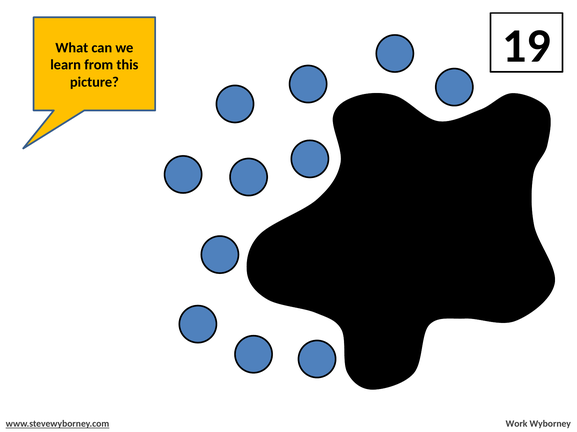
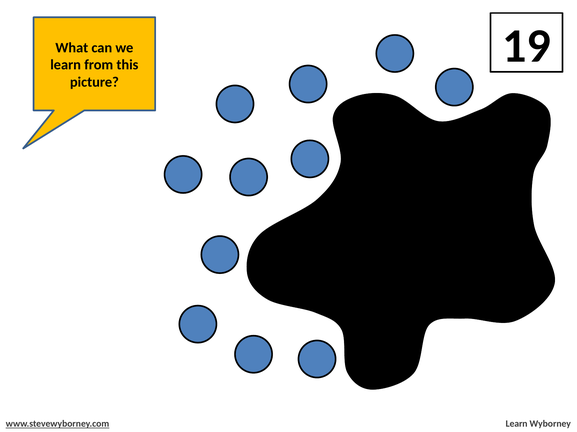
Work at (517, 425): Work -> Learn
